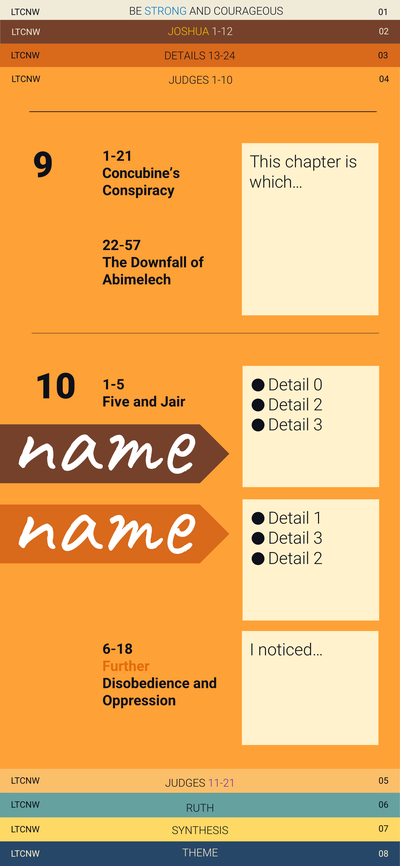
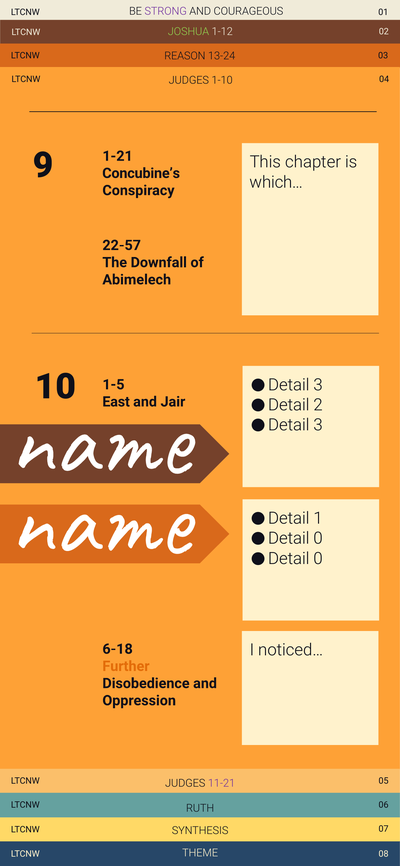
STRONG colour: blue -> purple
JOSHUA colour: yellow -> light green
DETAILS: DETAILS -> REASON
0 at (318, 385): 0 -> 3
Five: Five -> East
3 at (318, 539): 3 -> 0
2 at (318, 559): 2 -> 0
